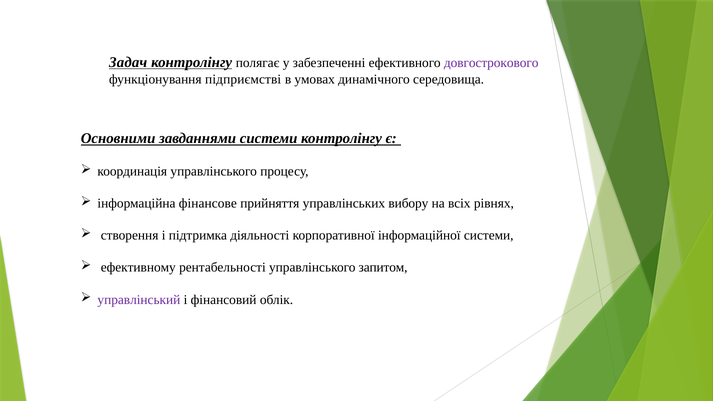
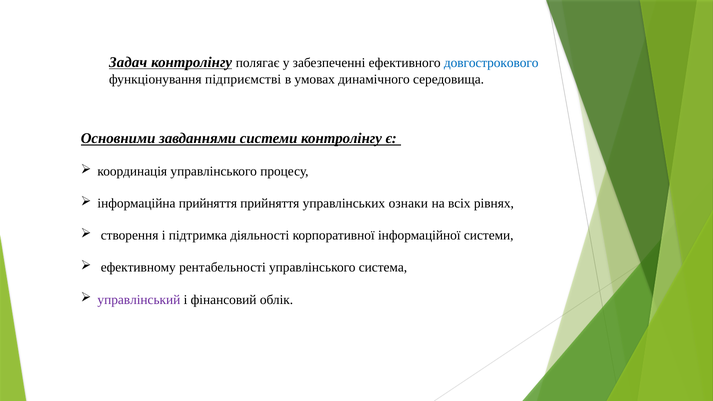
довгострокового colour: purple -> blue
інформаційна фінансове: фінансове -> прийняття
вибору: вибору -> ознаки
запитом: запитом -> система
